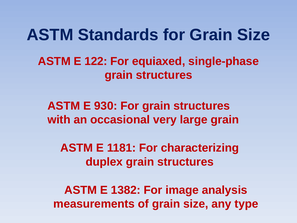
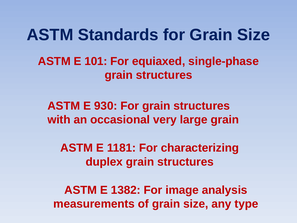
122: 122 -> 101
